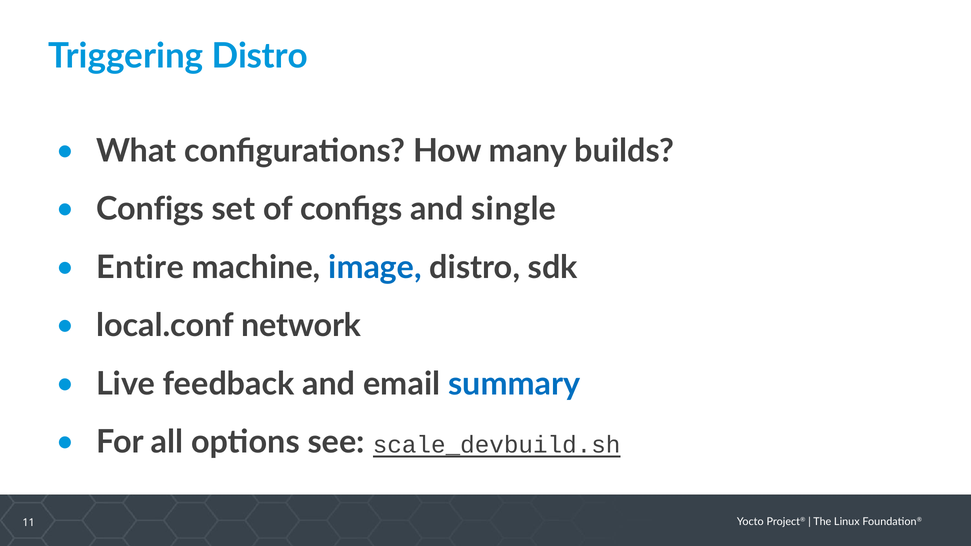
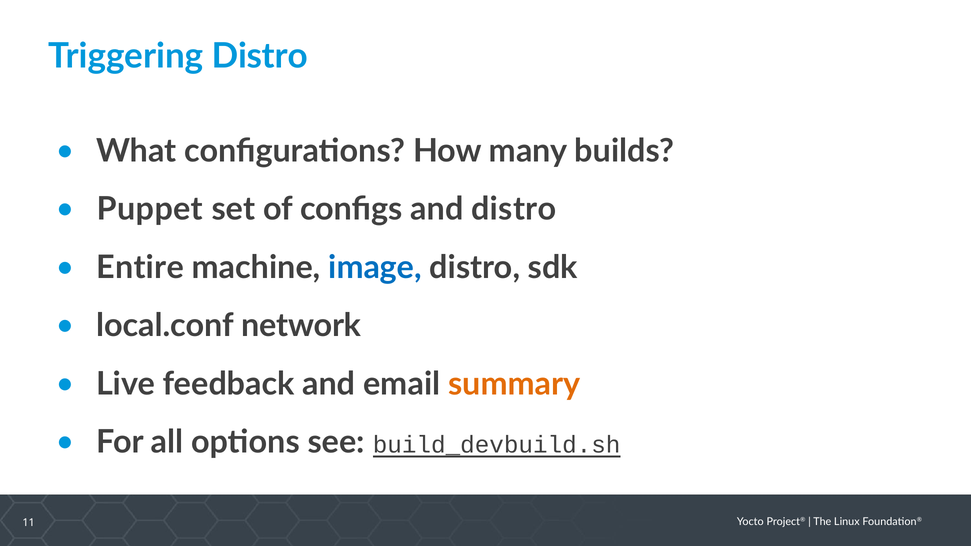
Configs at (150, 209): Configs -> Puppet
and single: single -> distro
summary colour: blue -> orange
scale_devbuild.sh: scale_devbuild.sh -> build_devbuild.sh
